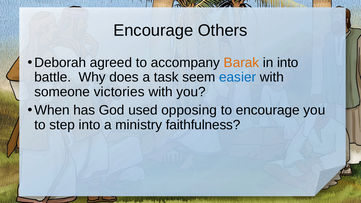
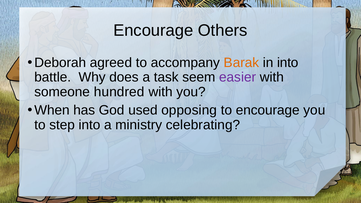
easier colour: blue -> purple
victories: victories -> hundred
faithfulness: faithfulness -> celebrating
